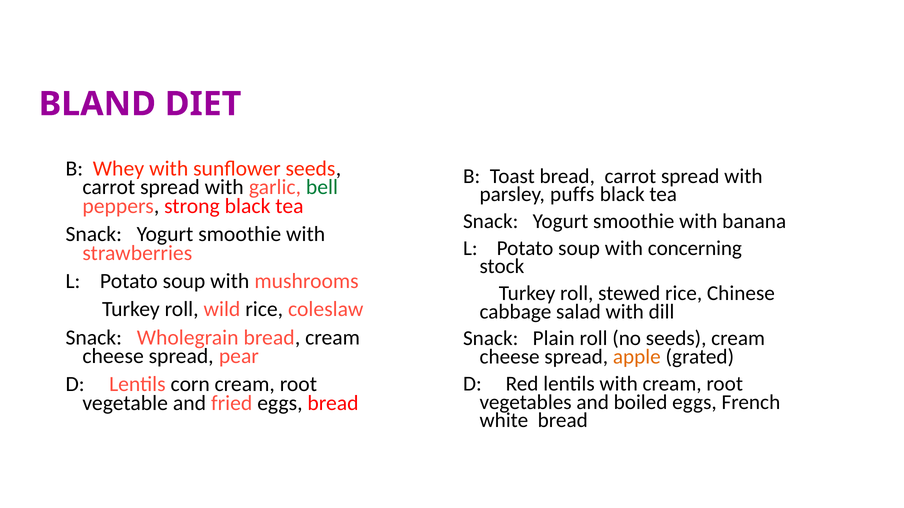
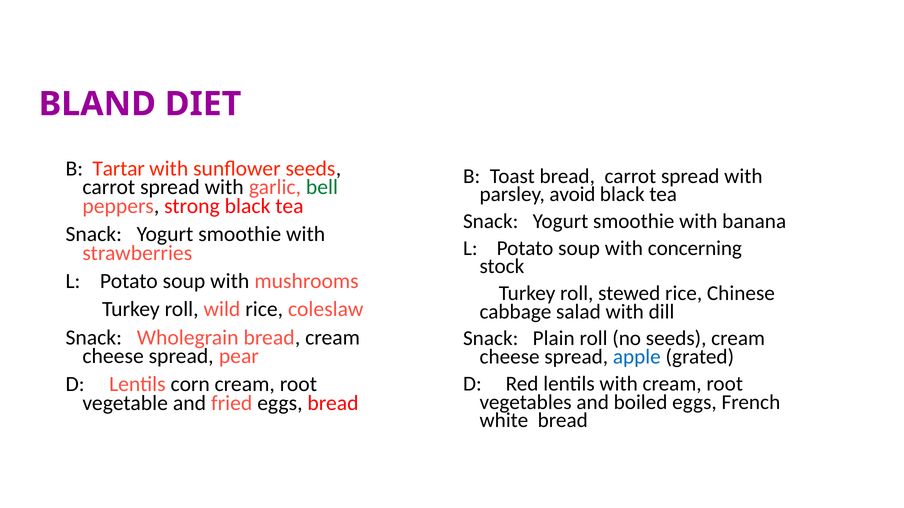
Whey: Whey -> Tartar
puffs: puffs -> avoid
apple colour: orange -> blue
